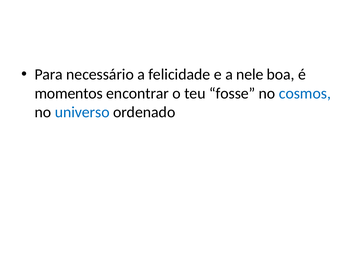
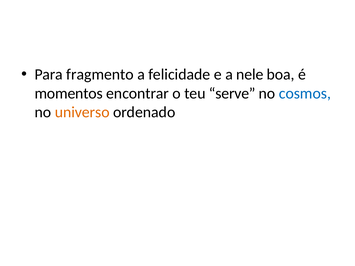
necessário: necessário -> fragmento
fosse: fosse -> serve
universo colour: blue -> orange
